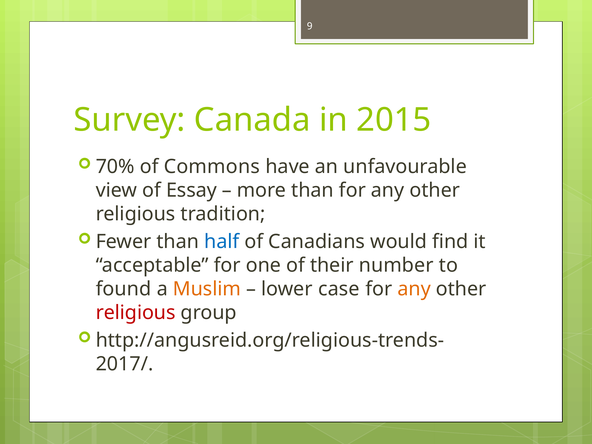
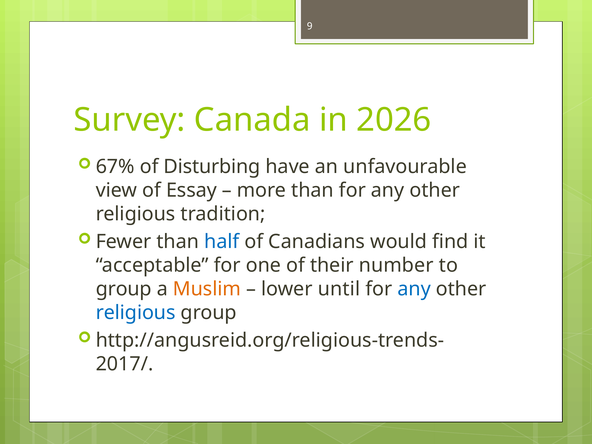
2015: 2015 -> 2026
70%: 70% -> 67%
Commons: Commons -> Disturbing
found at (124, 289): found -> group
case: case -> until
any at (414, 289) colour: orange -> blue
religious at (136, 313) colour: red -> blue
